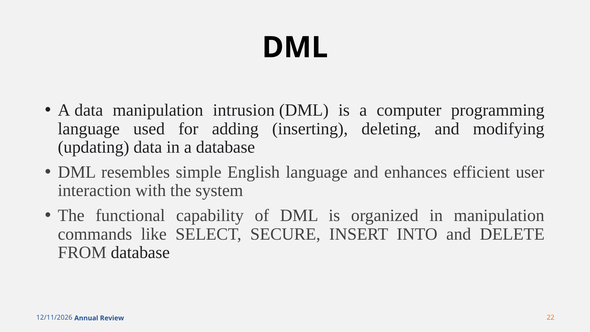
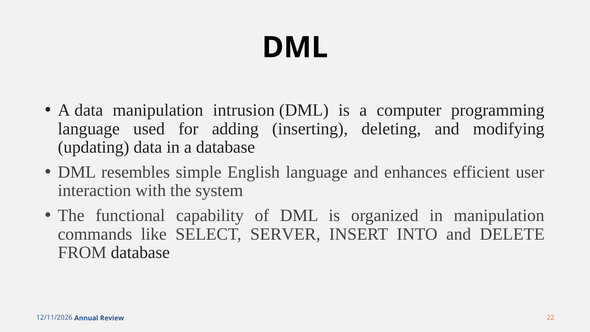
SECURE: SECURE -> SERVER
